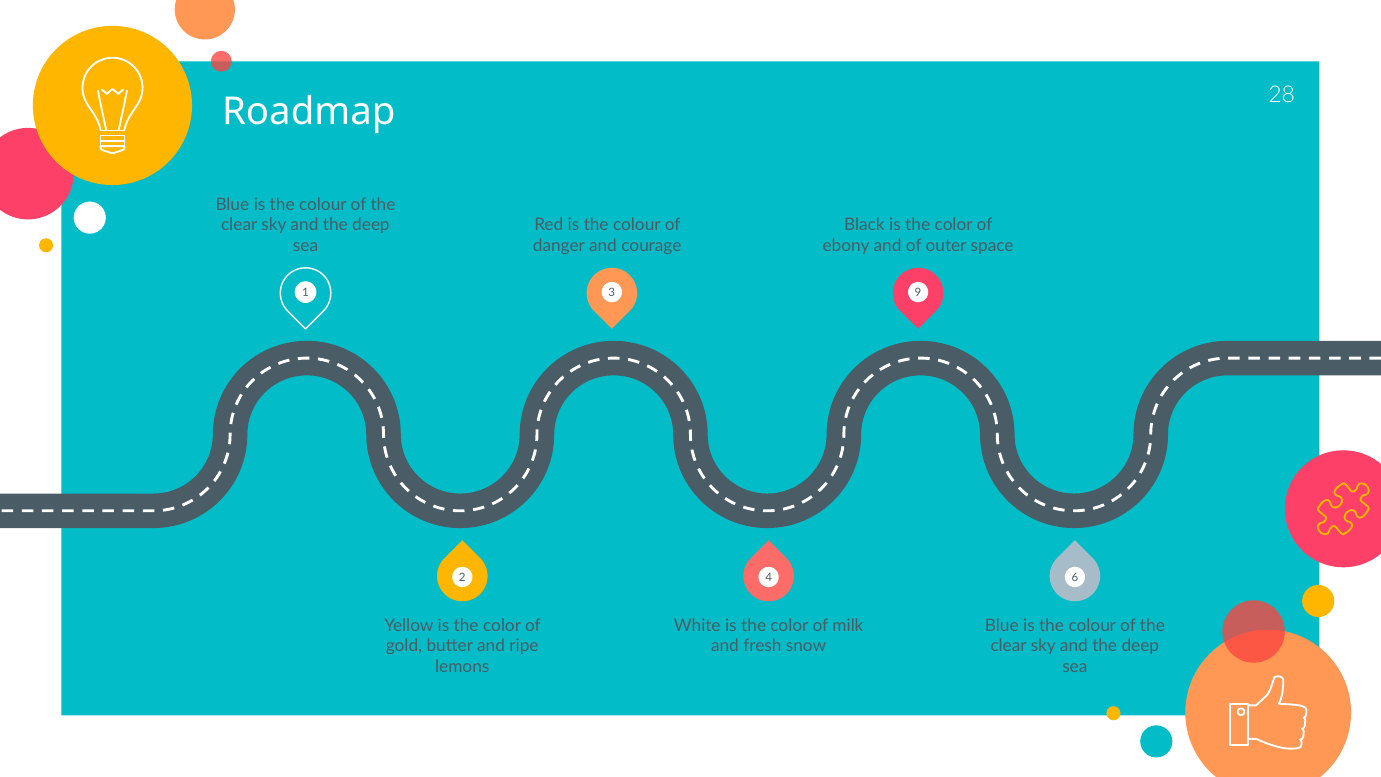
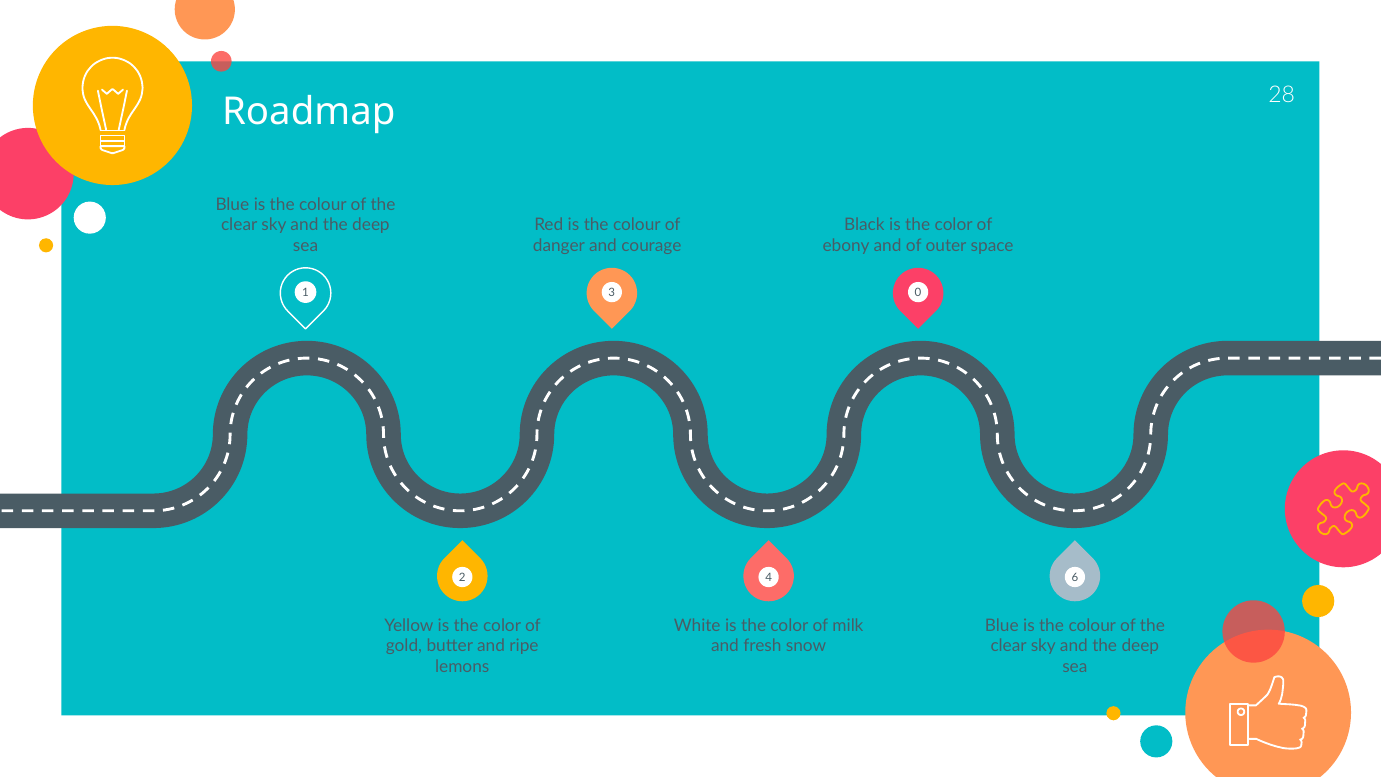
9: 9 -> 0
